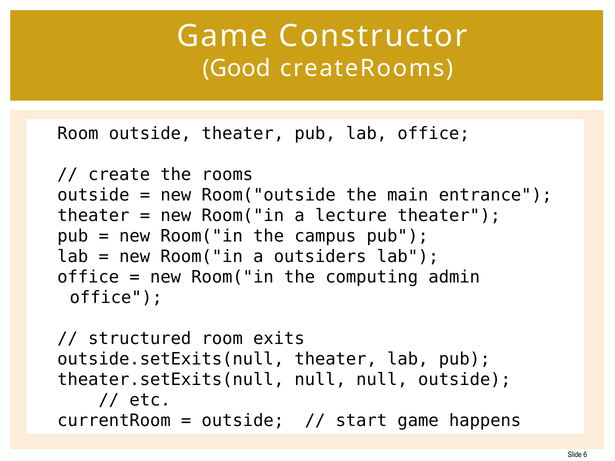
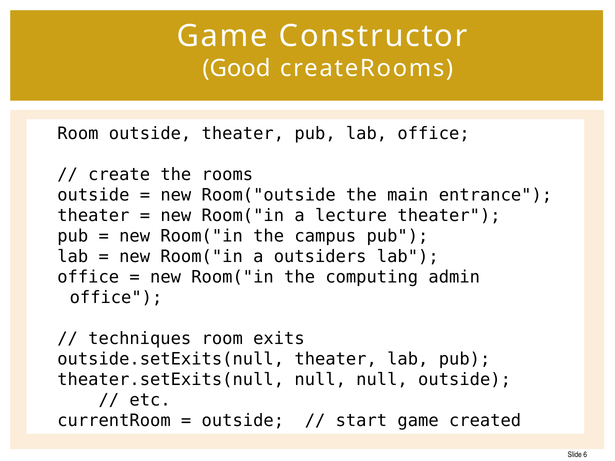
structured: structured -> techniques
happens: happens -> created
